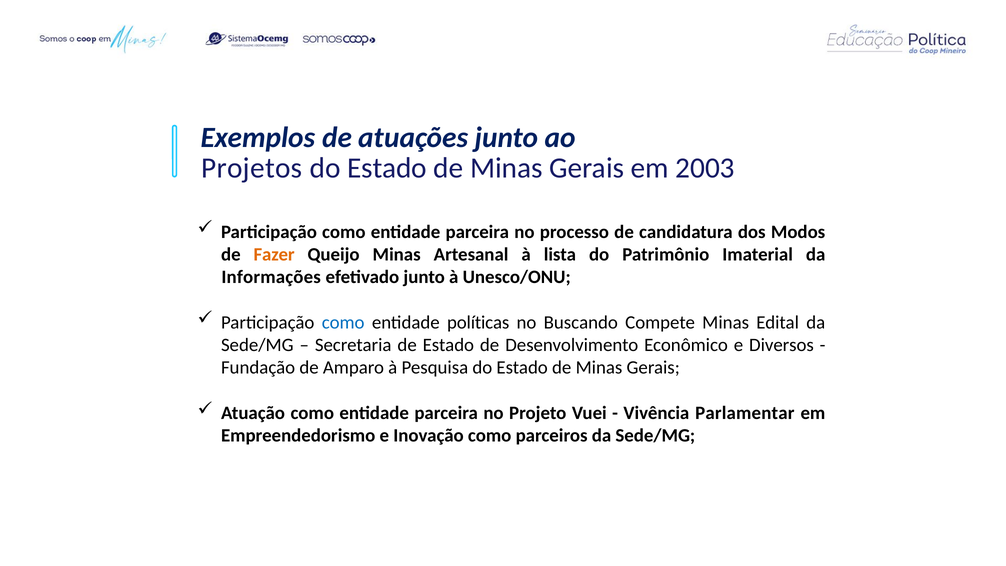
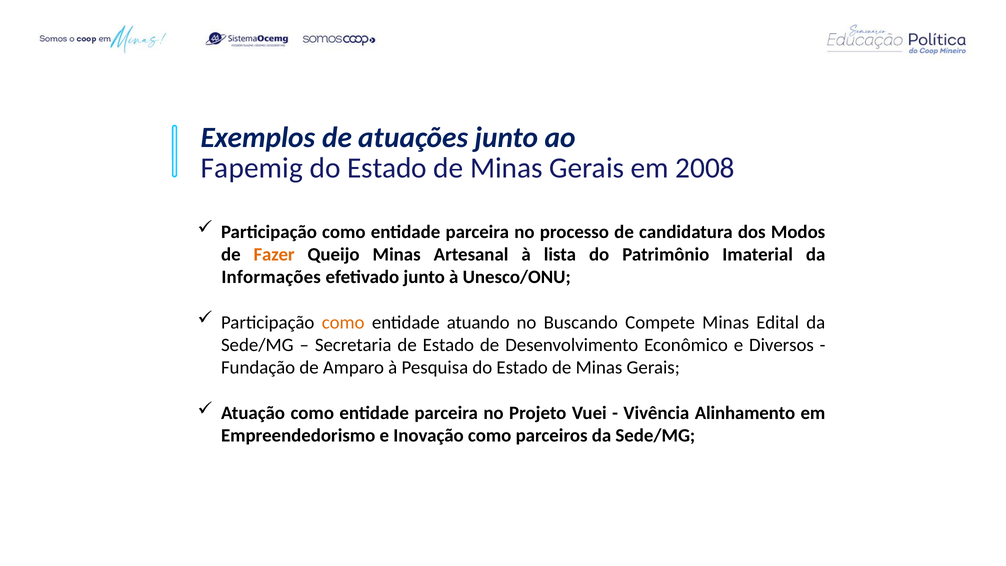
Projetos: Projetos -> Fapemig
2003: 2003 -> 2008
como at (343, 322) colour: blue -> orange
políticas: políticas -> atuando
Parlamentar: Parlamentar -> Alinhamento
